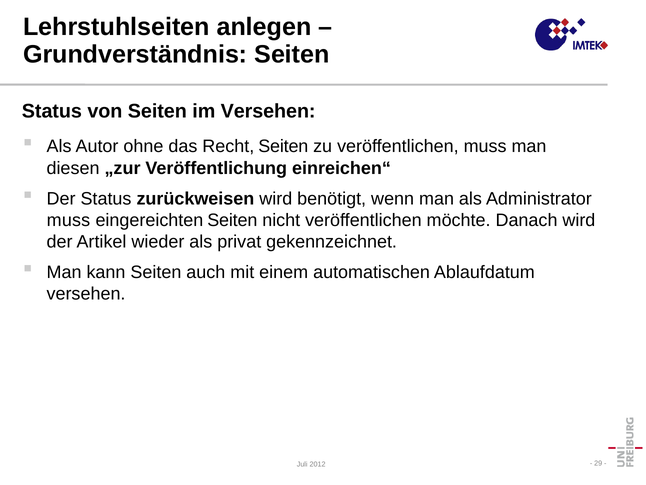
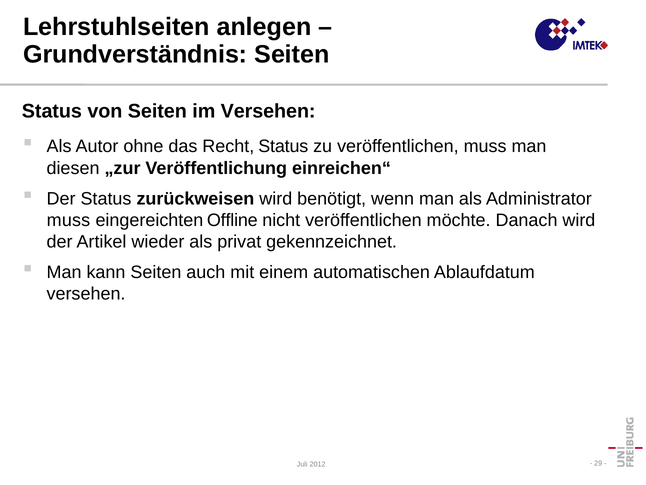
Recht Seiten: Seiten -> Status
eingereichten Seiten: Seiten -> Offline
